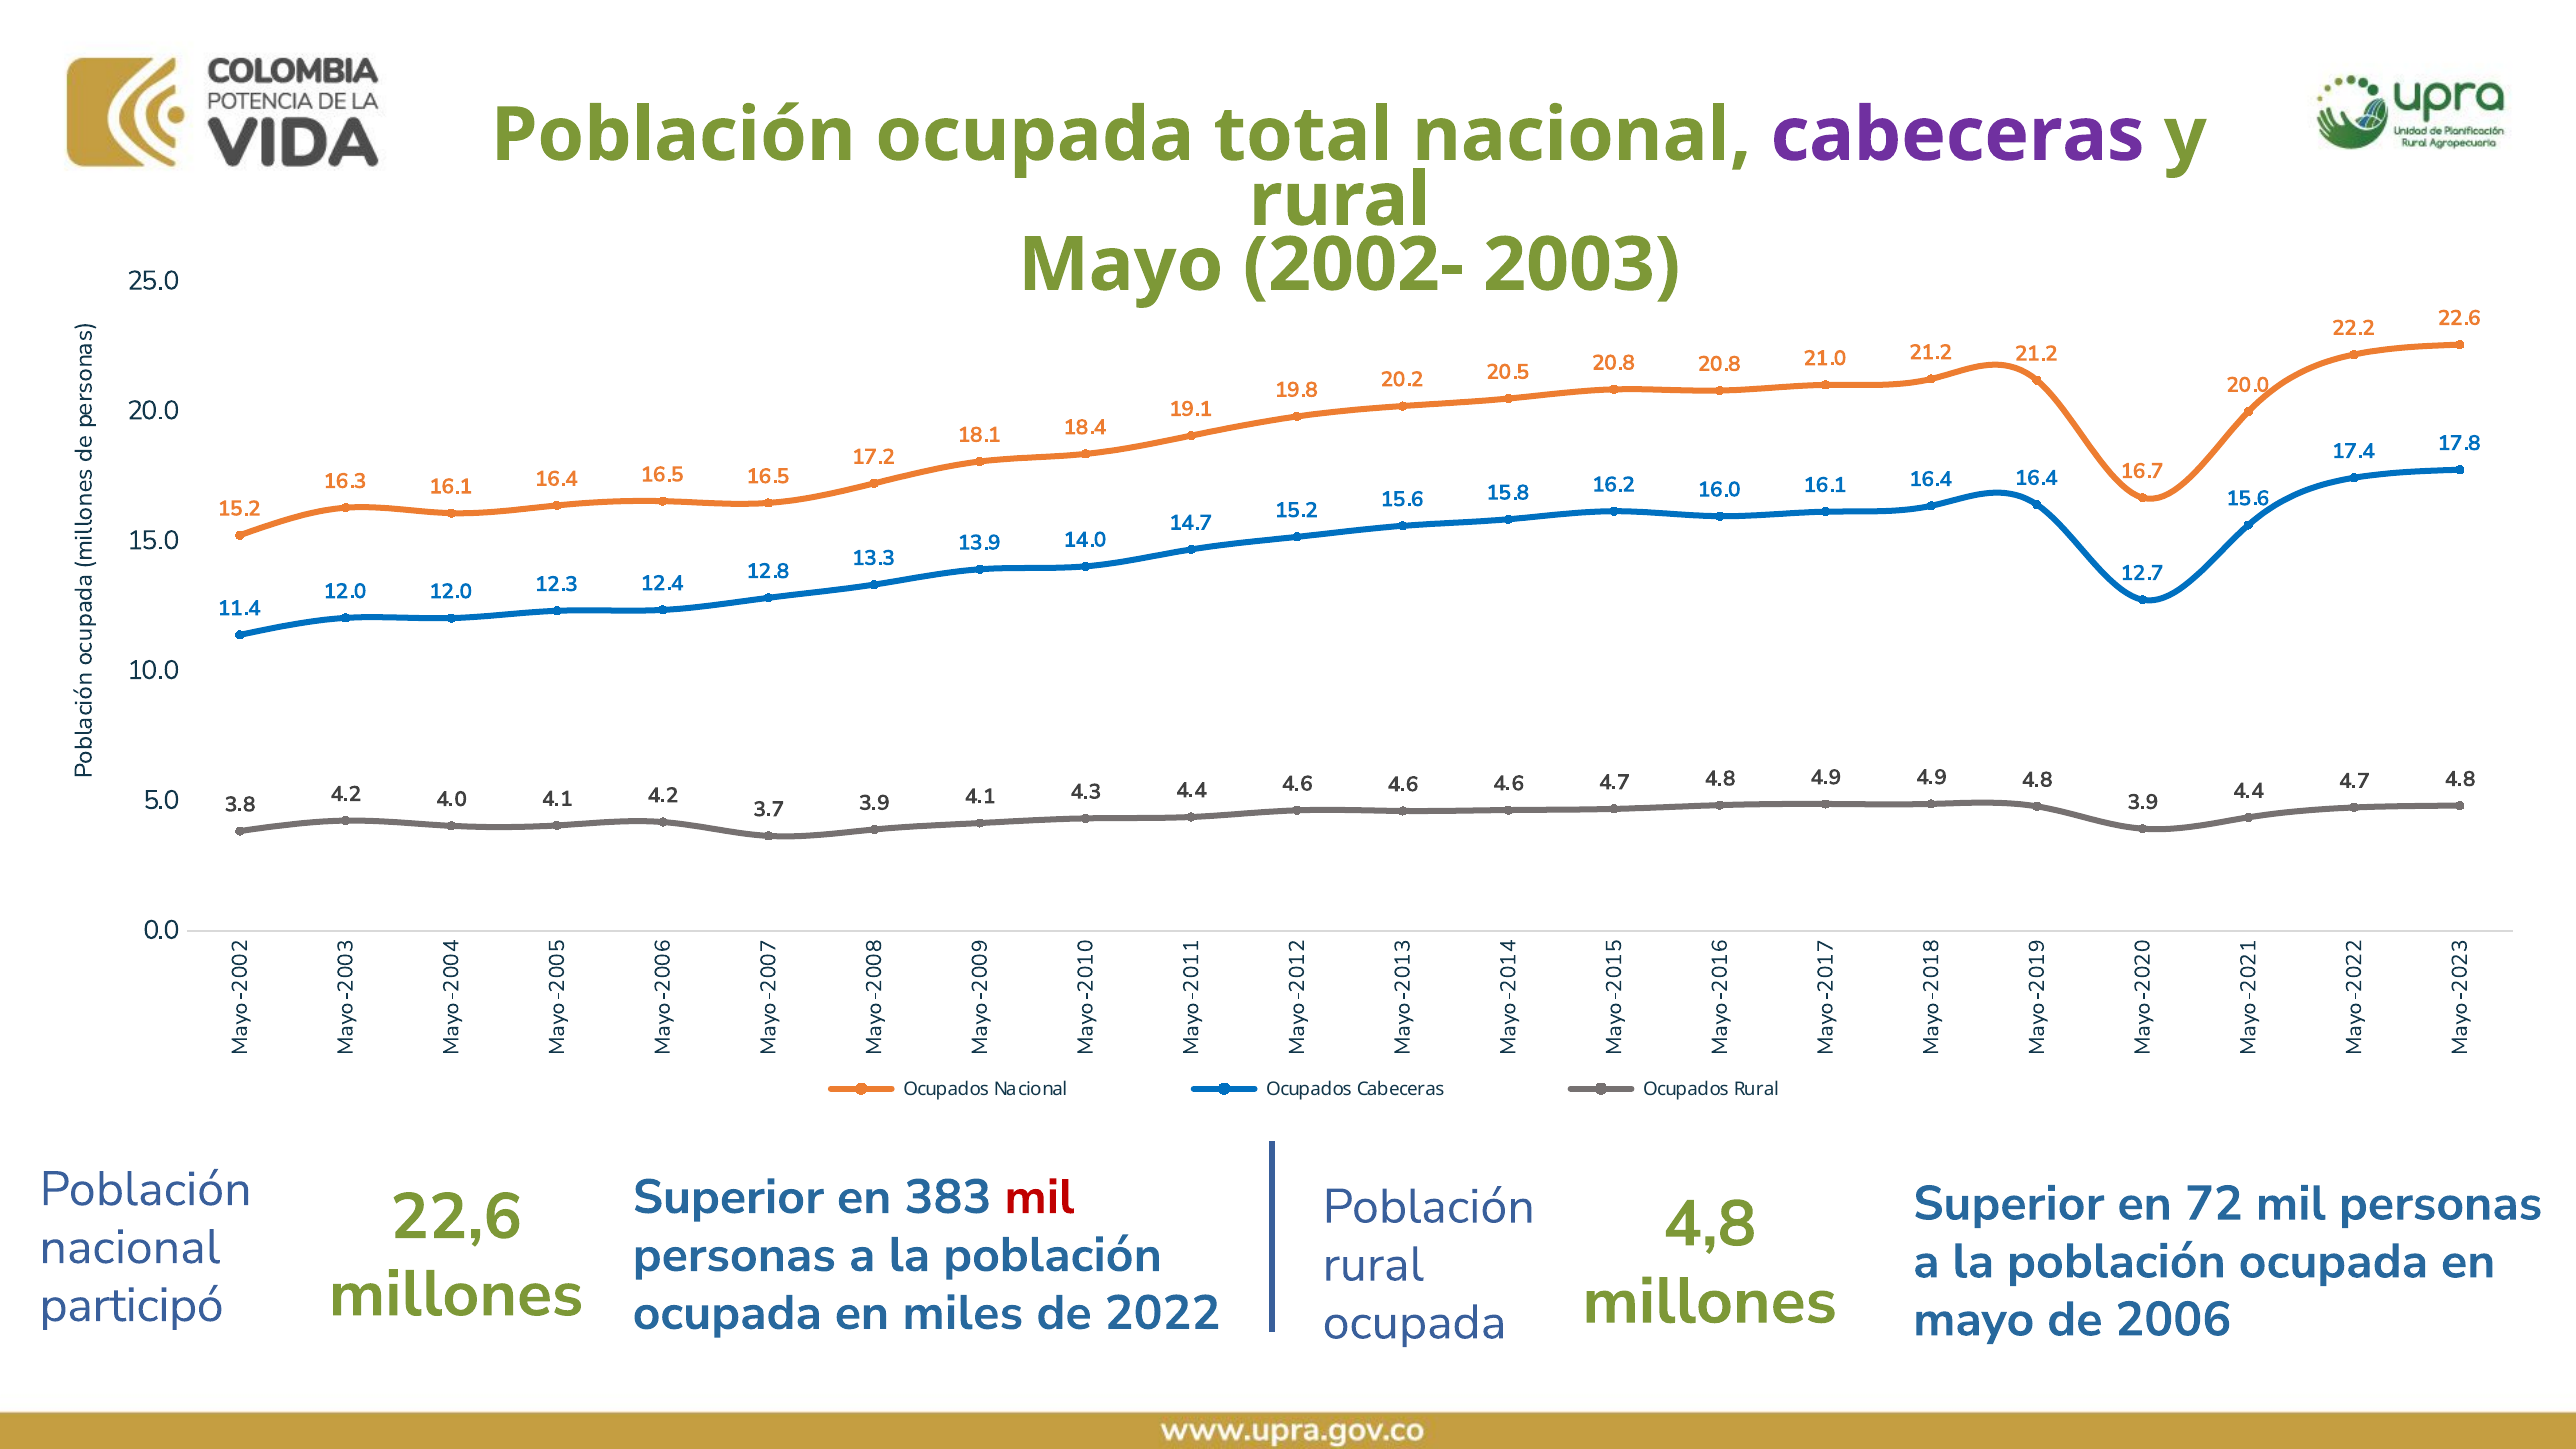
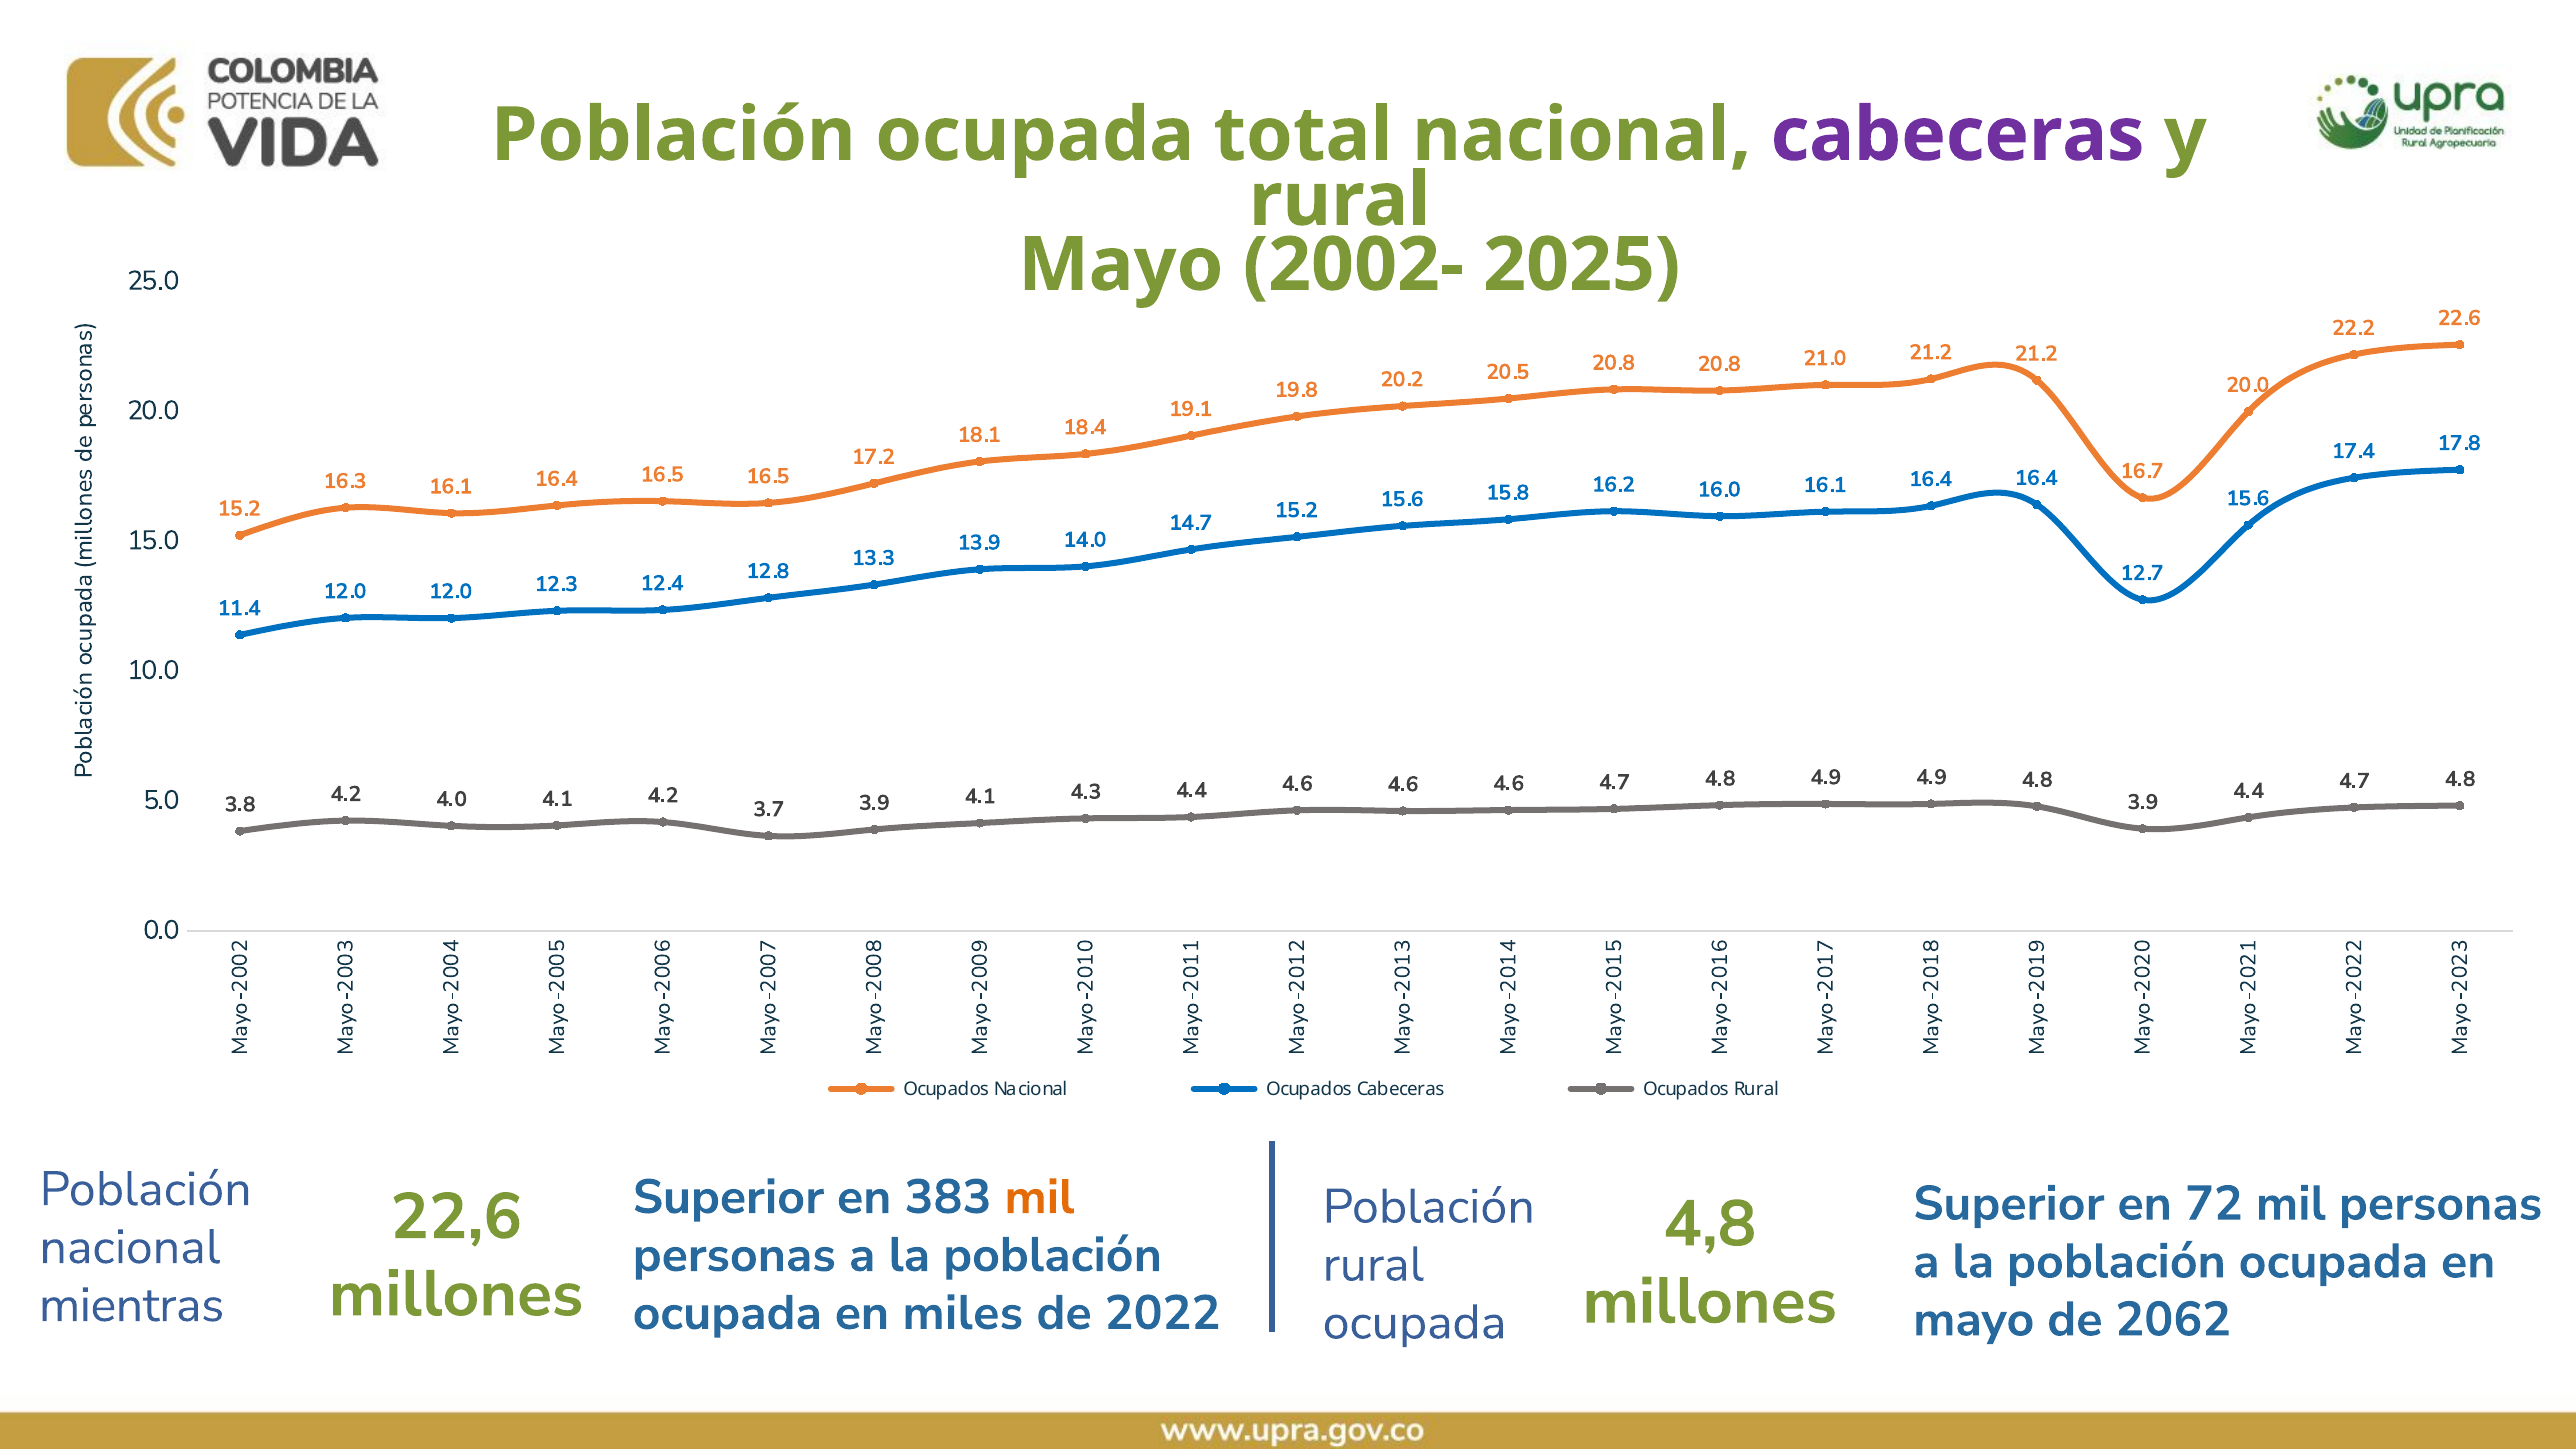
2003: 2003 -> 2025
mil at (1039, 1197) colour: red -> orange
participó: participó -> mientras
2006: 2006 -> 2062
